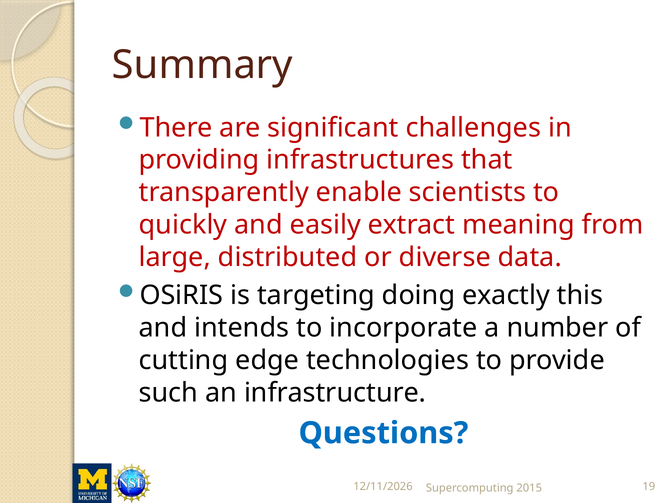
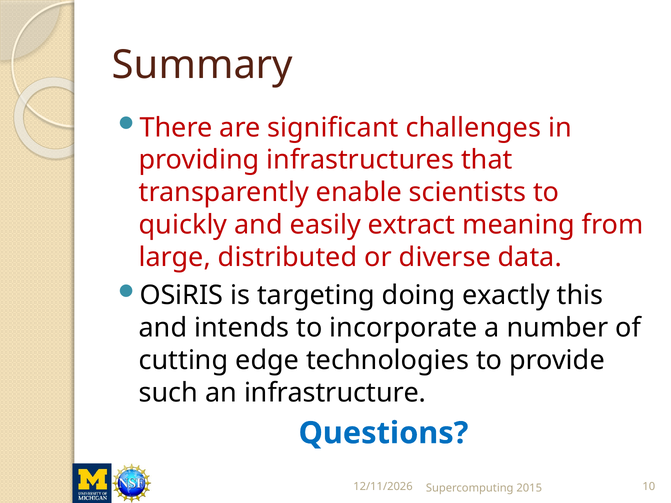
19: 19 -> 10
